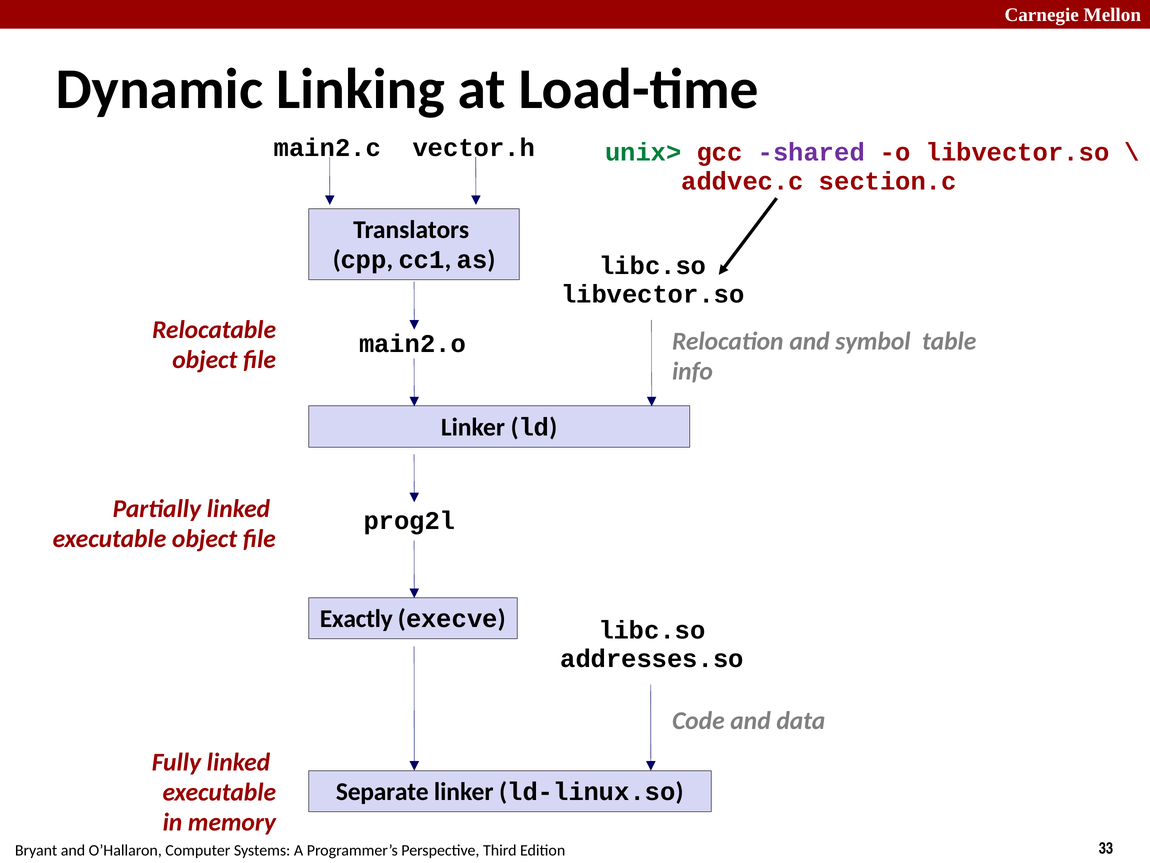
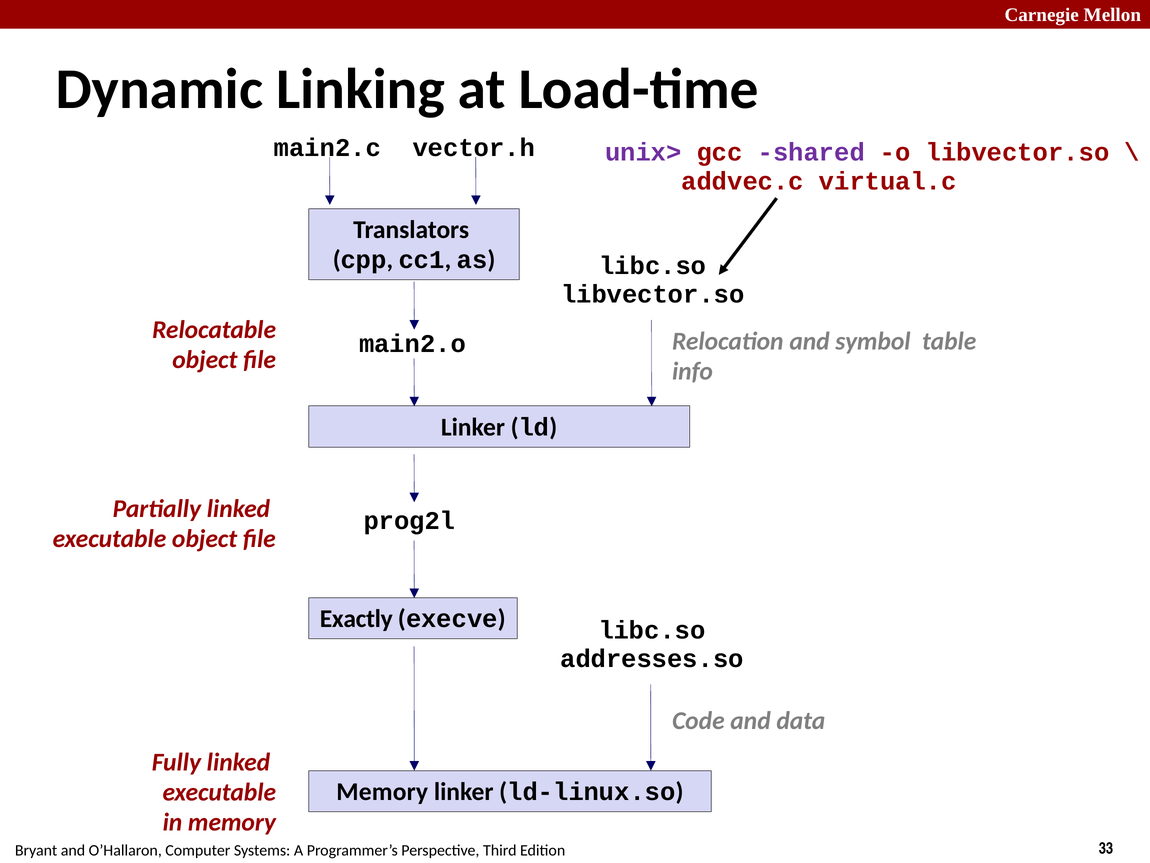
unix> colour: green -> purple
section.c: section.c -> virtual.c
Separate at (382, 791): Separate -> Memory
